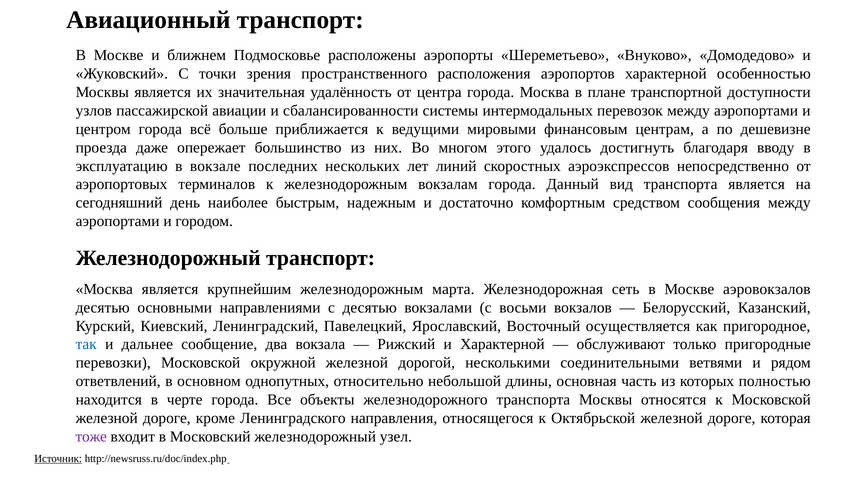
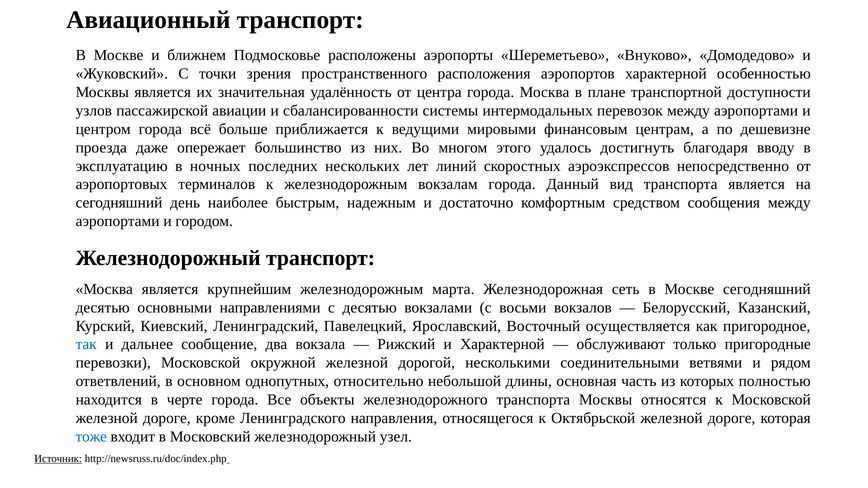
вокзале: вокзале -> ночных
Москве аэровокзалов: аэровокзалов -> сегодняшний
тоже colour: purple -> blue
